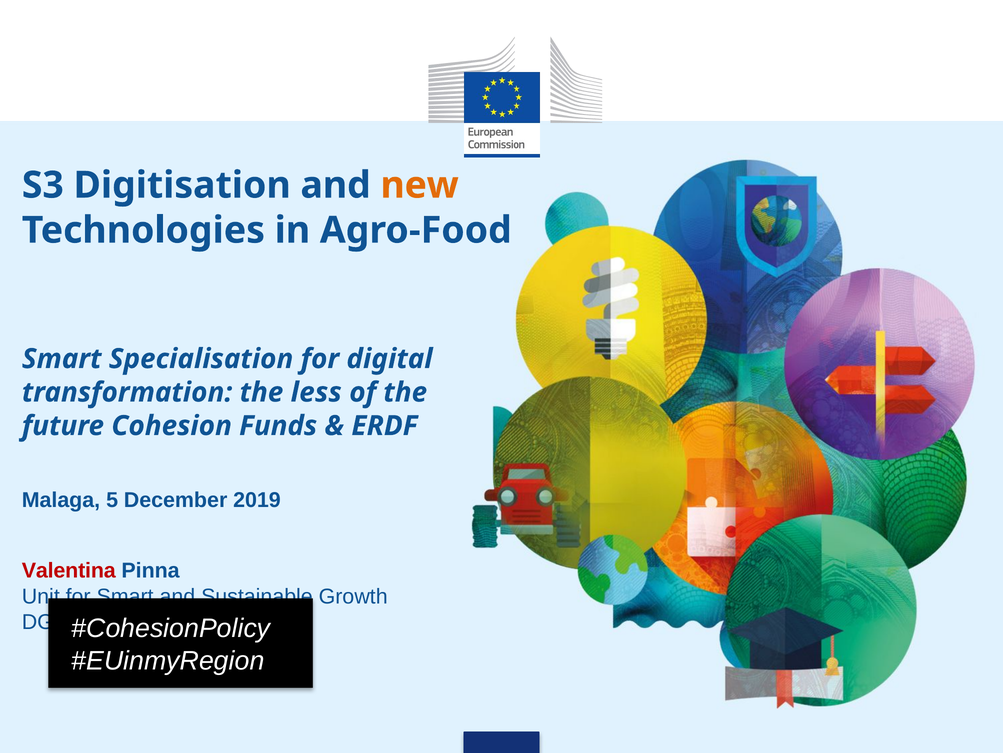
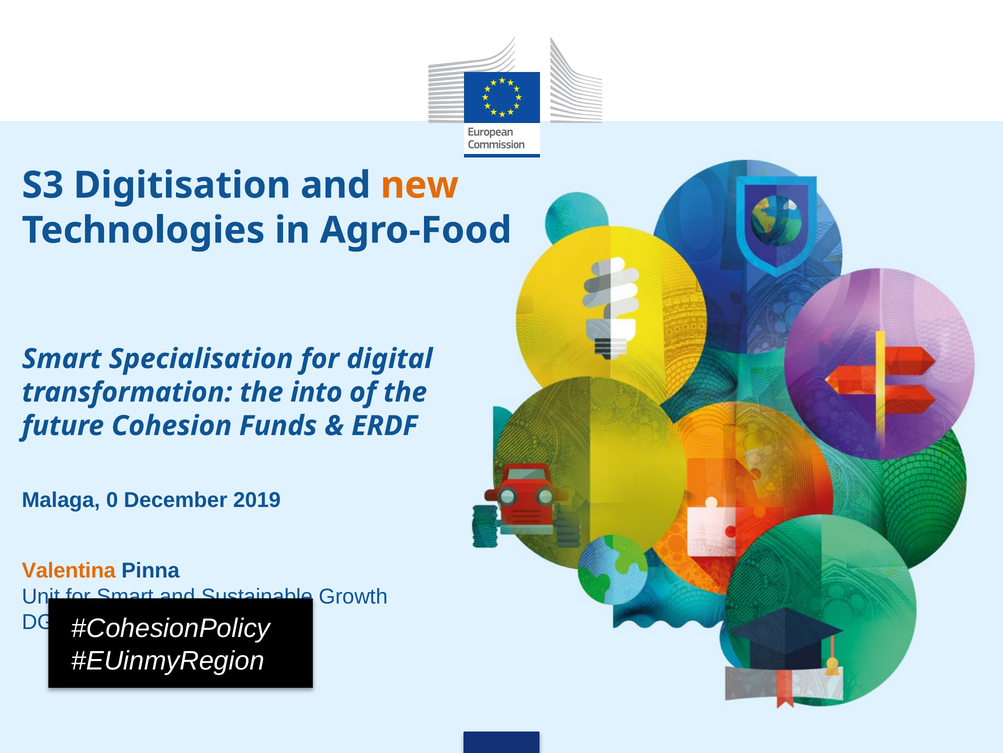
less: less -> into
5: 5 -> 0
Valentina colour: red -> orange
